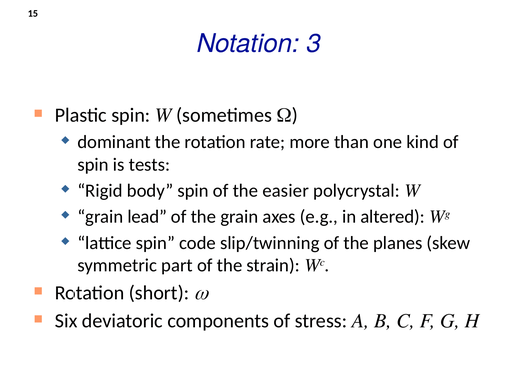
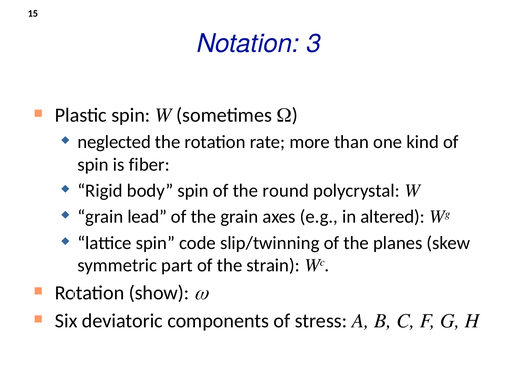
dominant: dominant -> neglected
tests: tests -> fiber
easier: easier -> round
short: short -> show
